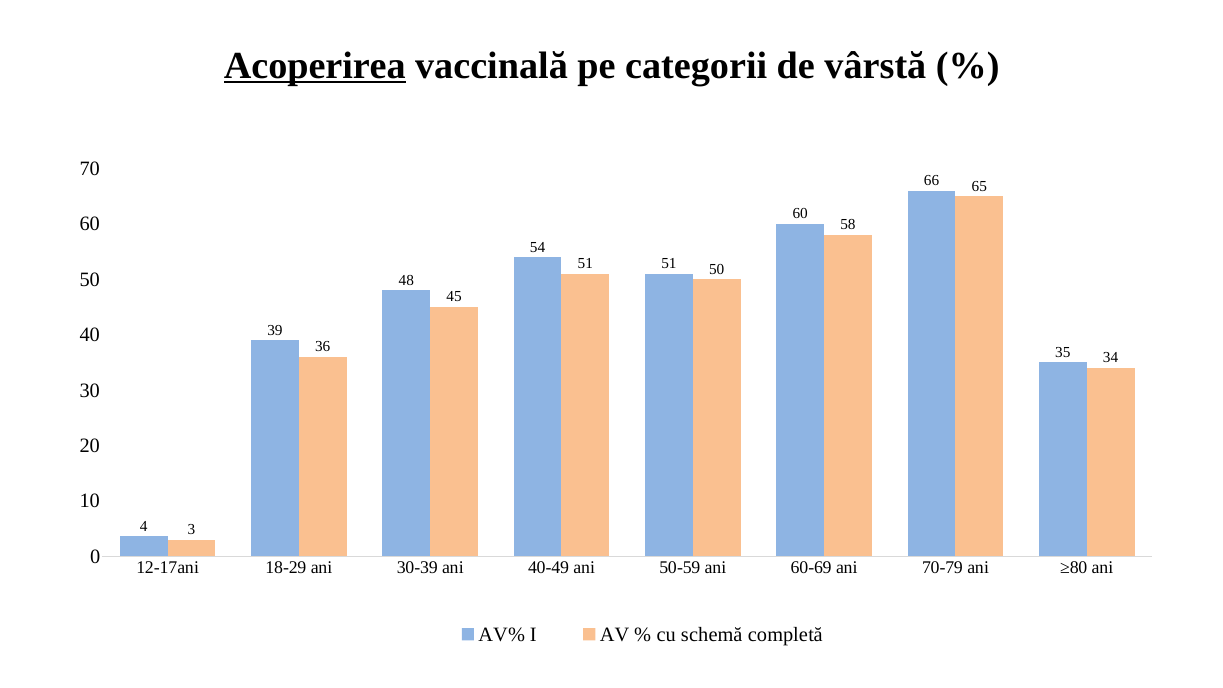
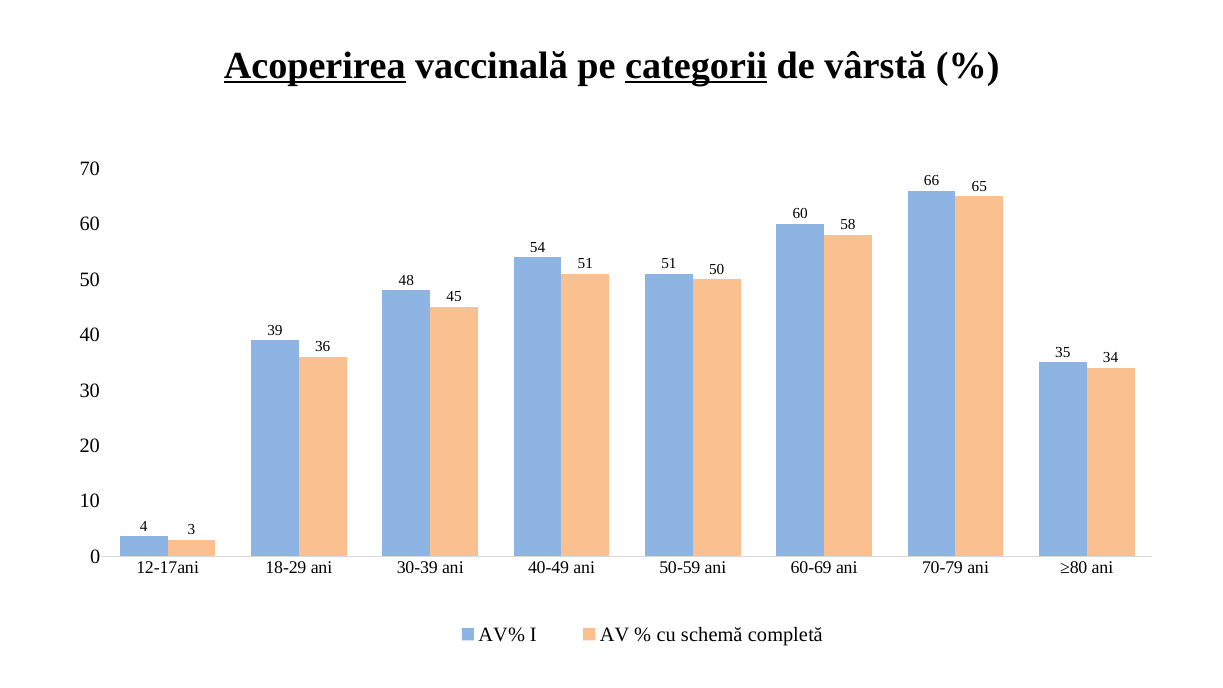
categorii underline: none -> present
